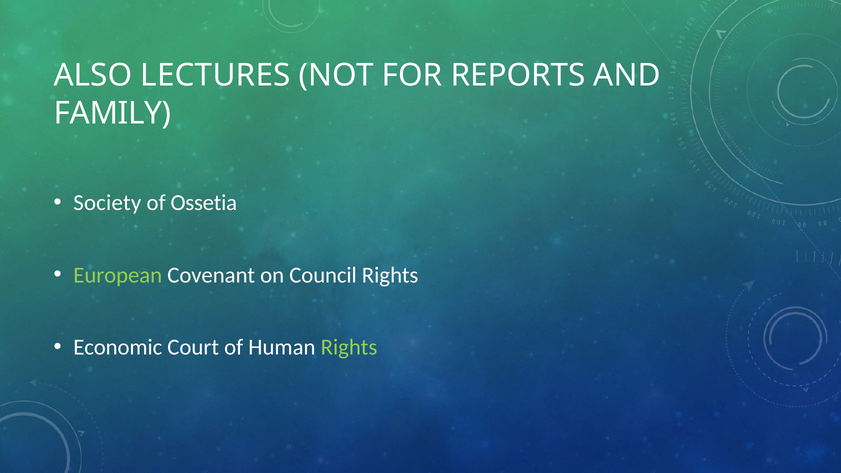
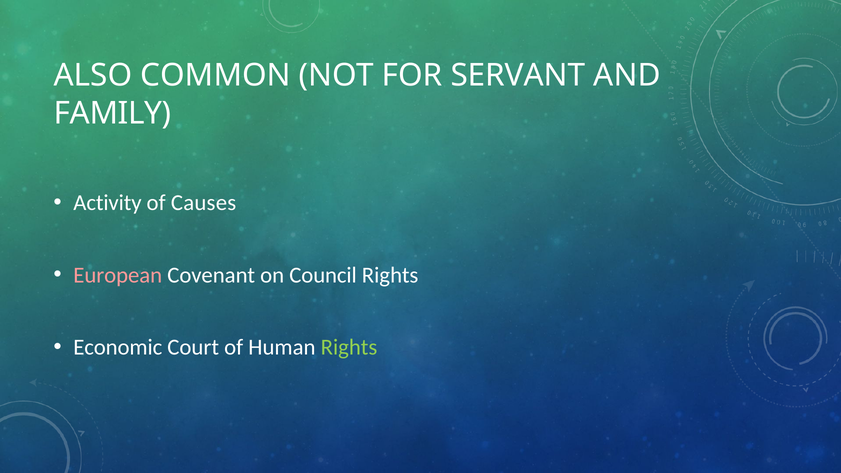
LECTURES: LECTURES -> COMMON
REPORTS: REPORTS -> SERVANT
Society: Society -> Activity
Ossetia: Ossetia -> Causes
European colour: light green -> pink
